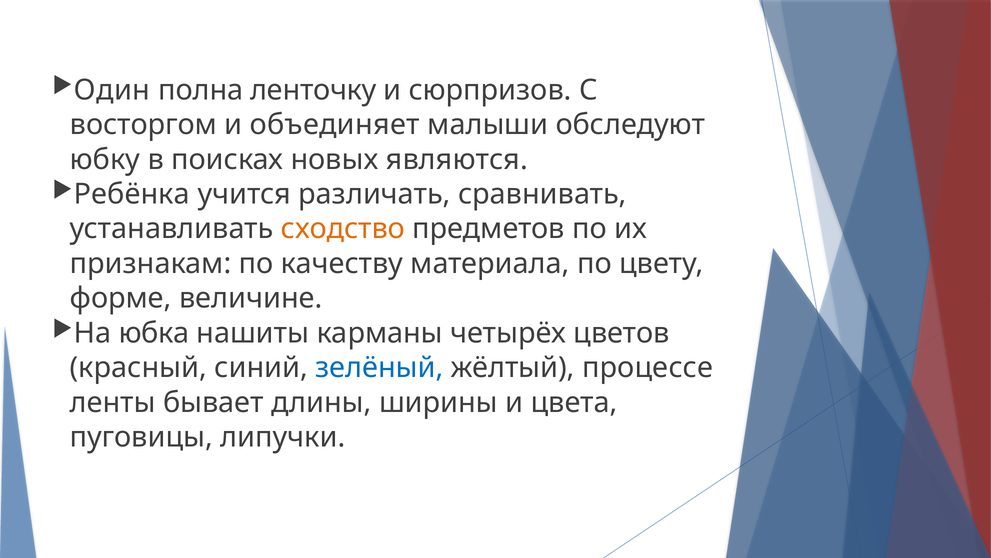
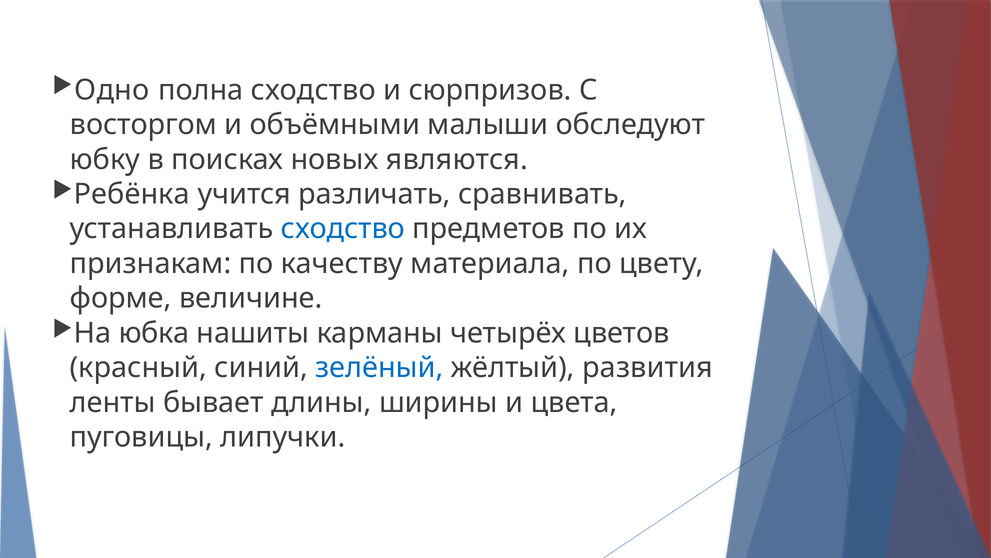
Один: Один -> Одно
полна ленточку: ленточку -> сходство
объединяет: объединяет -> объёмными
сходство at (343, 229) colour: orange -> blue
процессе: процессе -> развития
